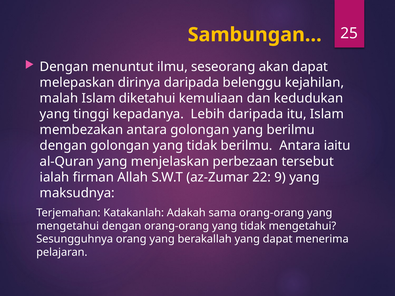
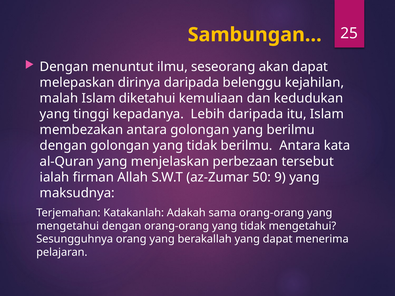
iaitu: iaitu -> kata
22: 22 -> 50
